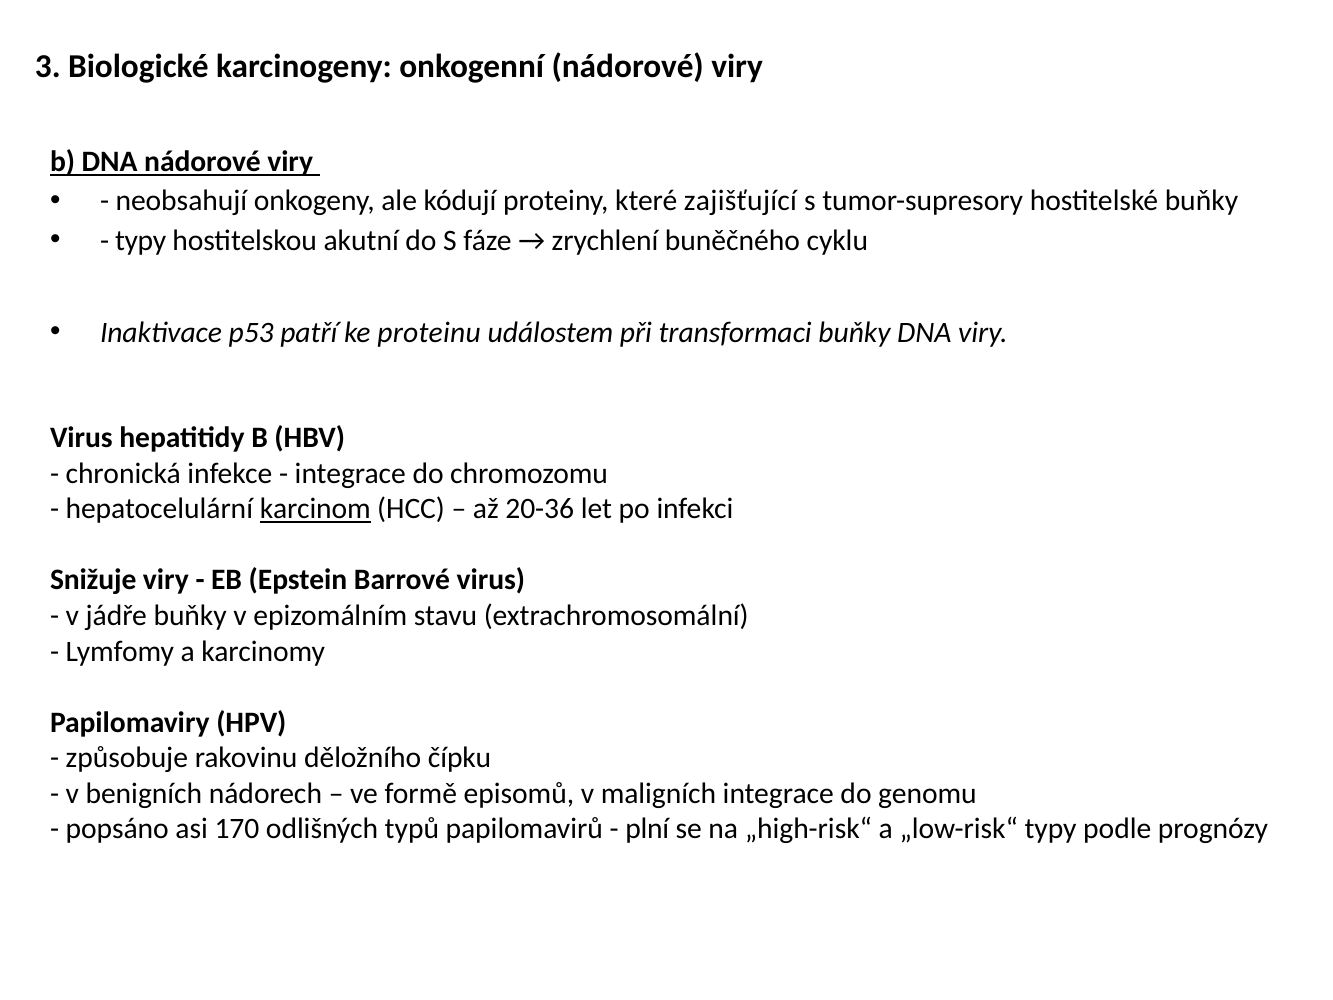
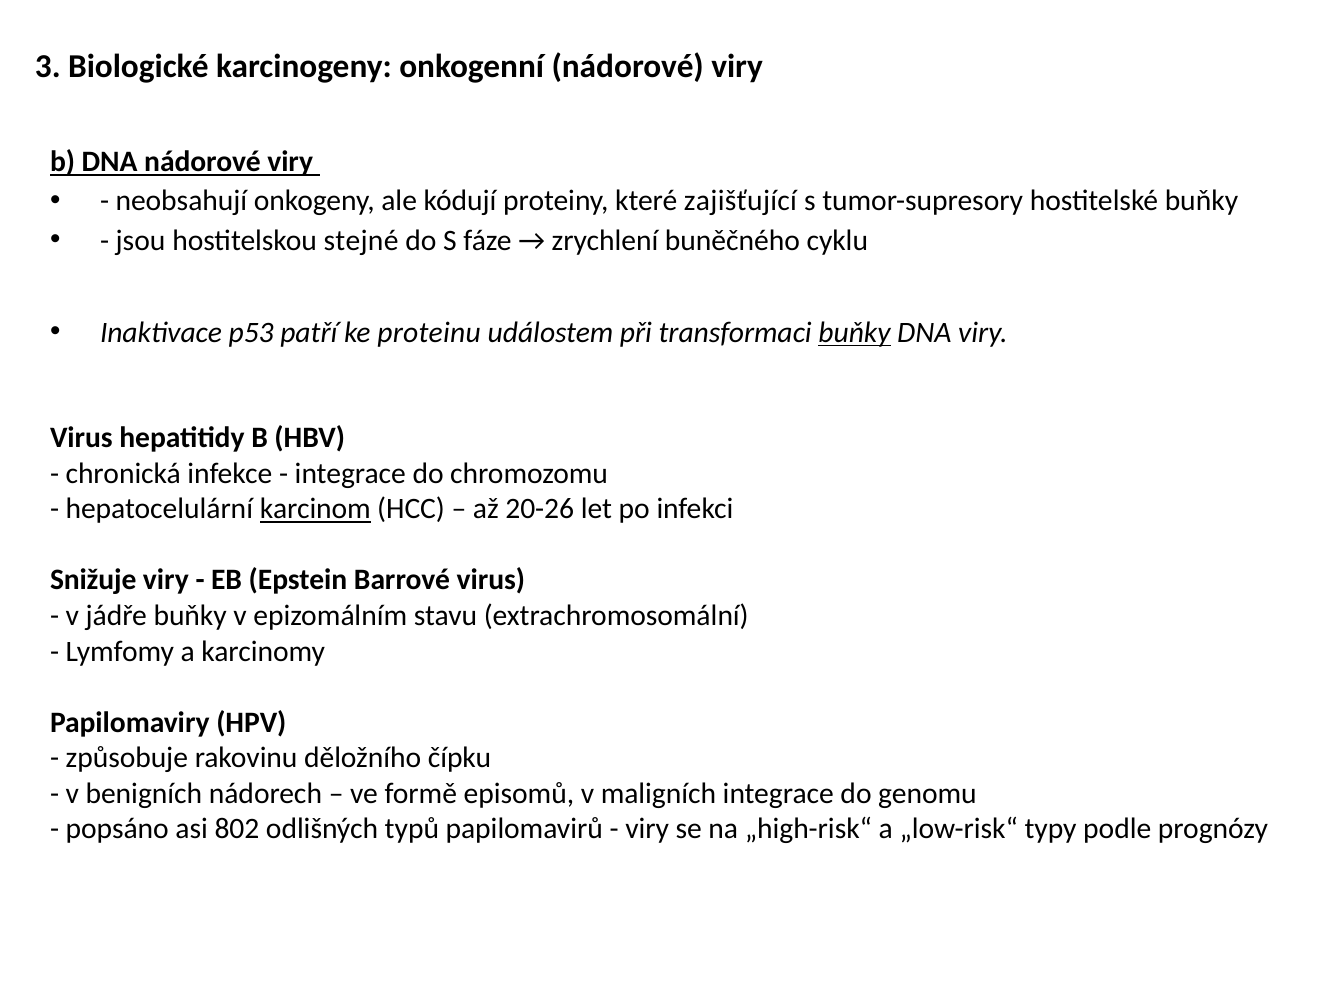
typy at (141, 240): typy -> jsou
akutní: akutní -> stejné
buňky at (855, 333) underline: none -> present
20-36: 20-36 -> 20-26
170: 170 -> 802
plní at (647, 829): plní -> viry
